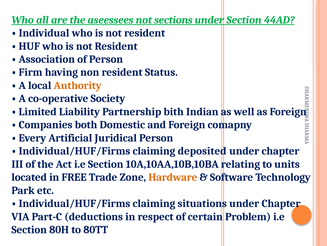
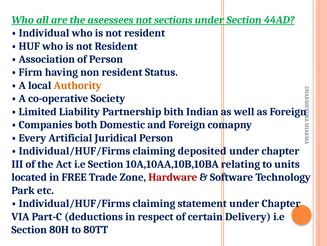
Hardware colour: orange -> red
situations: situations -> statement
Problem: Problem -> Delivery
